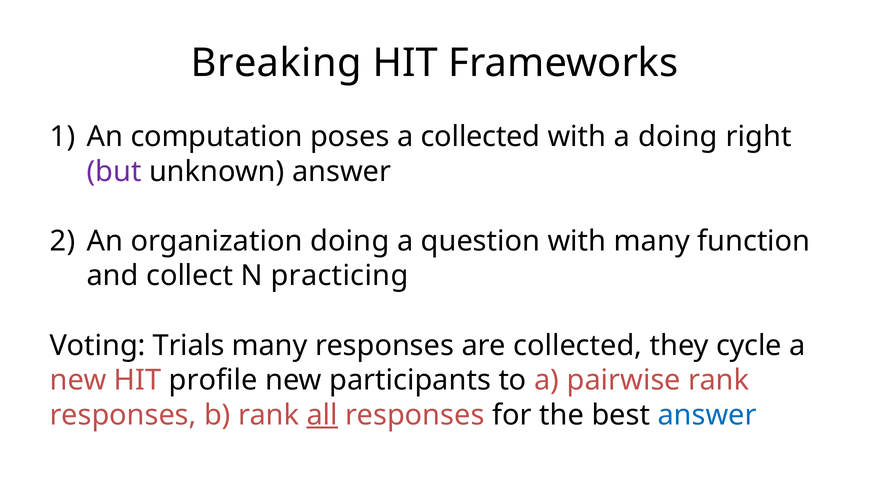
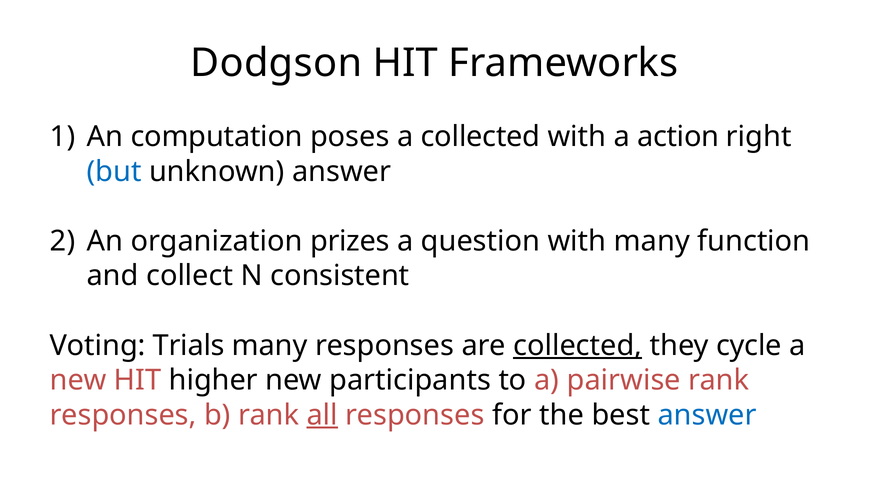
Breaking: Breaking -> Dodgson
a doing: doing -> action
but colour: purple -> blue
organization doing: doing -> prizes
practicing: practicing -> consistent
collected at (578, 345) underline: none -> present
profile: profile -> higher
